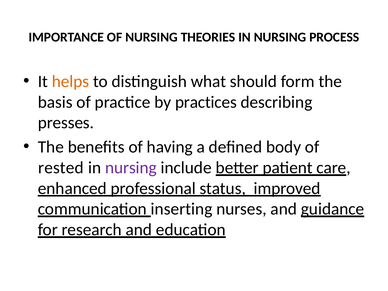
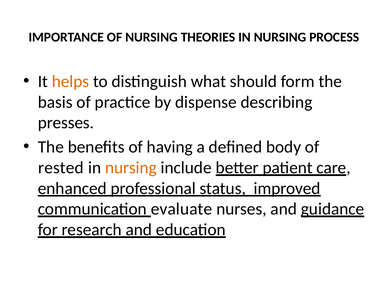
practices: practices -> dispense
nursing at (131, 168) colour: purple -> orange
inserting: inserting -> evaluate
